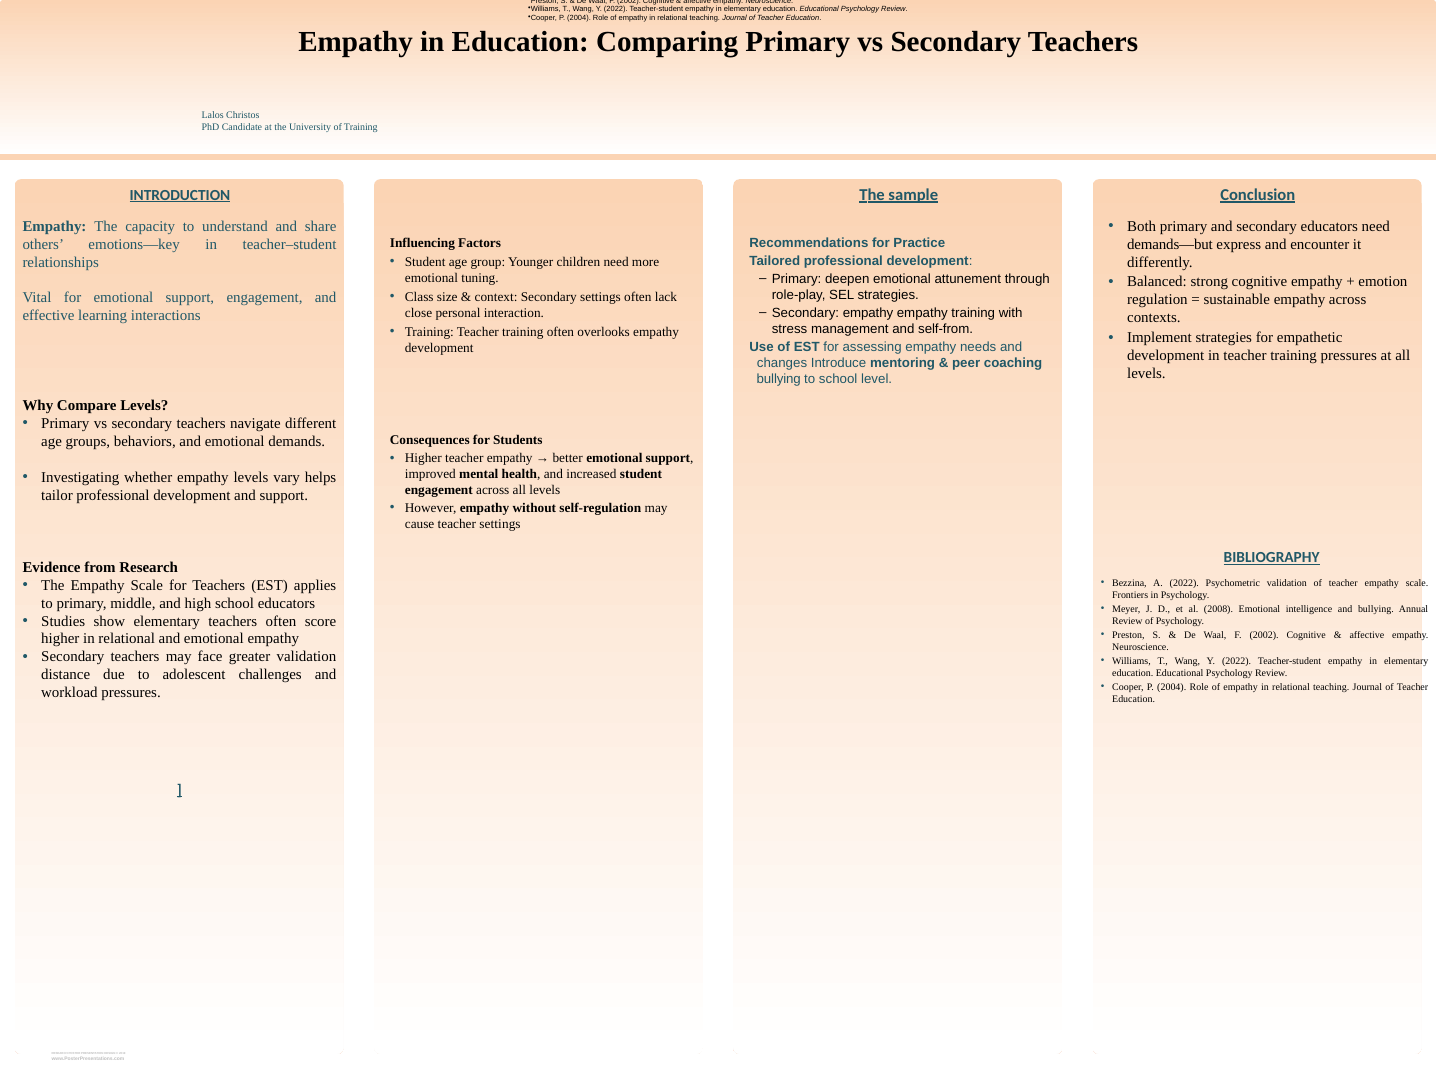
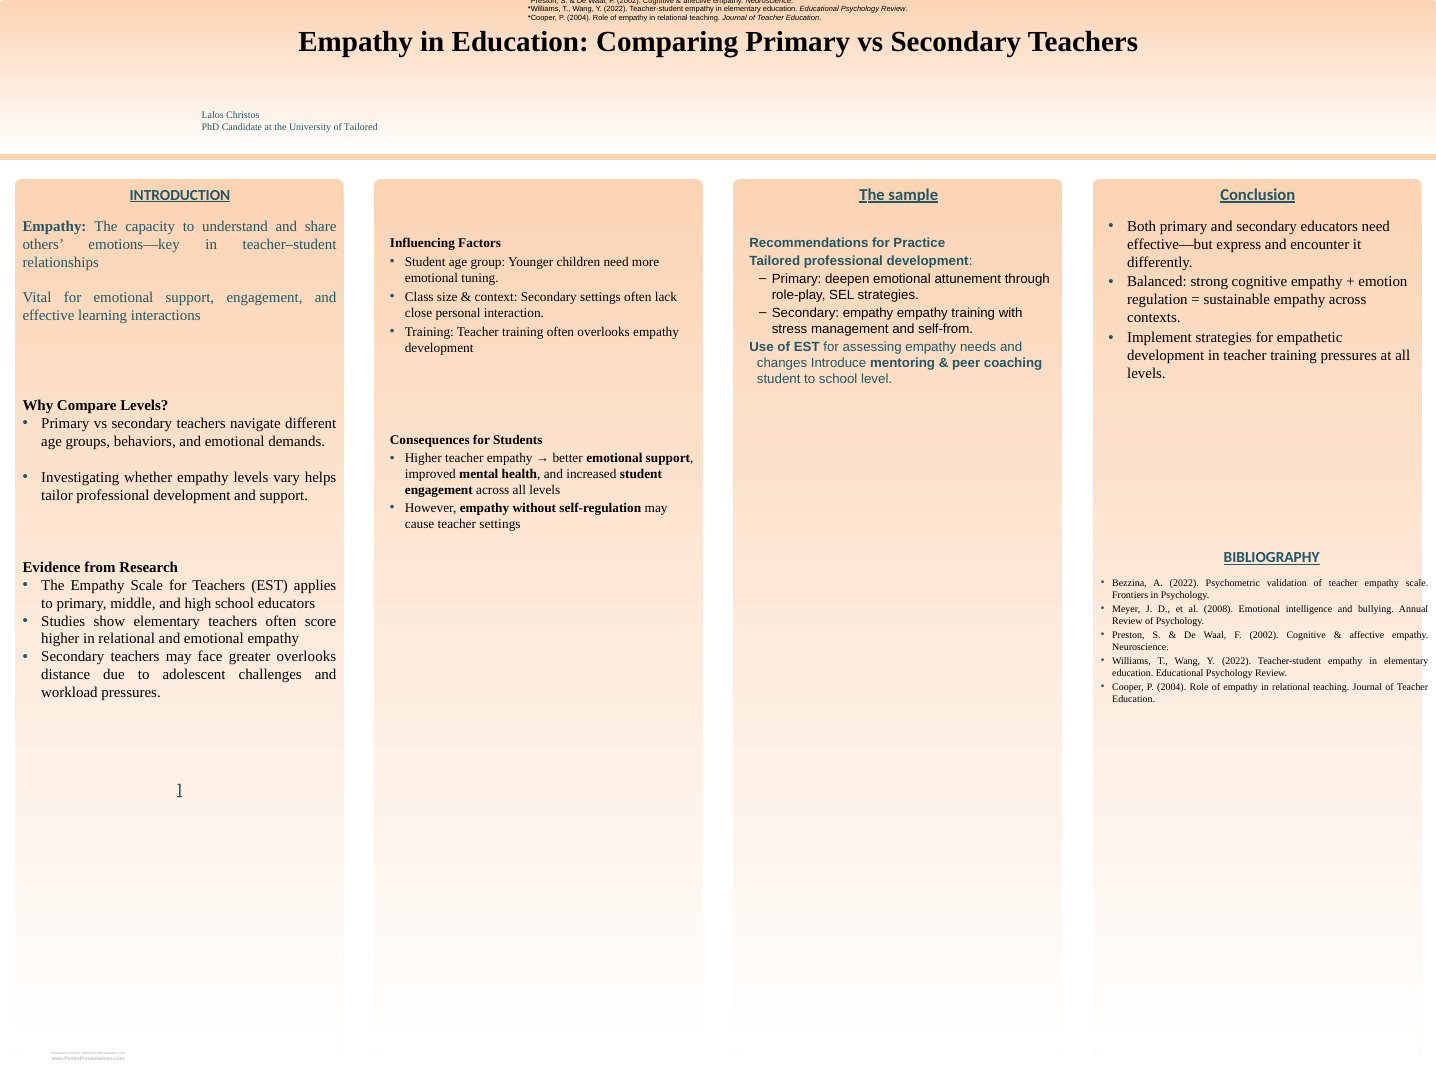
of Training: Training -> Tailored
demands—but: demands—but -> effective—but
bullying at (779, 379): bullying -> student
greater validation: validation -> overlooks
